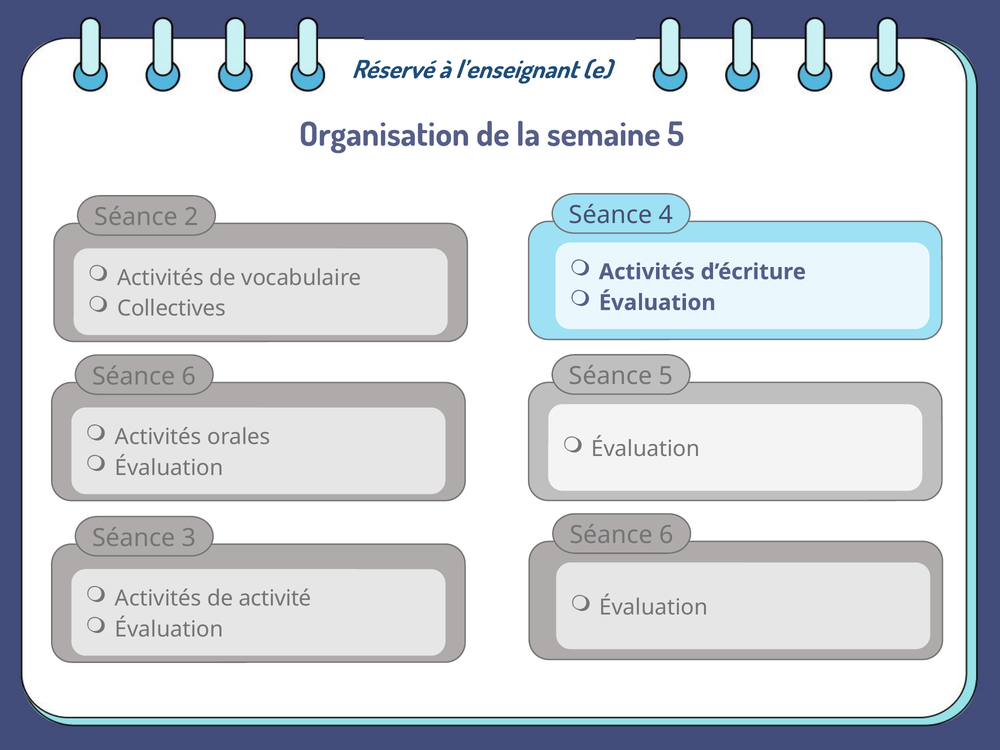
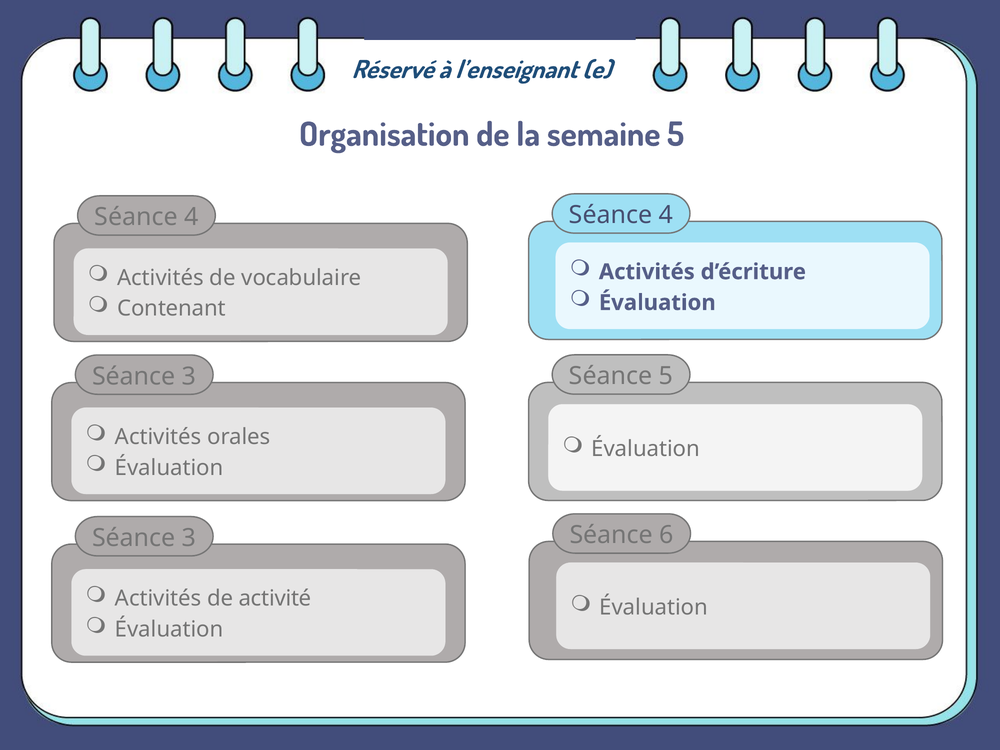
2 at (191, 217): 2 -> 4
Collectives: Collectives -> Contenant
6 at (189, 376): 6 -> 3
